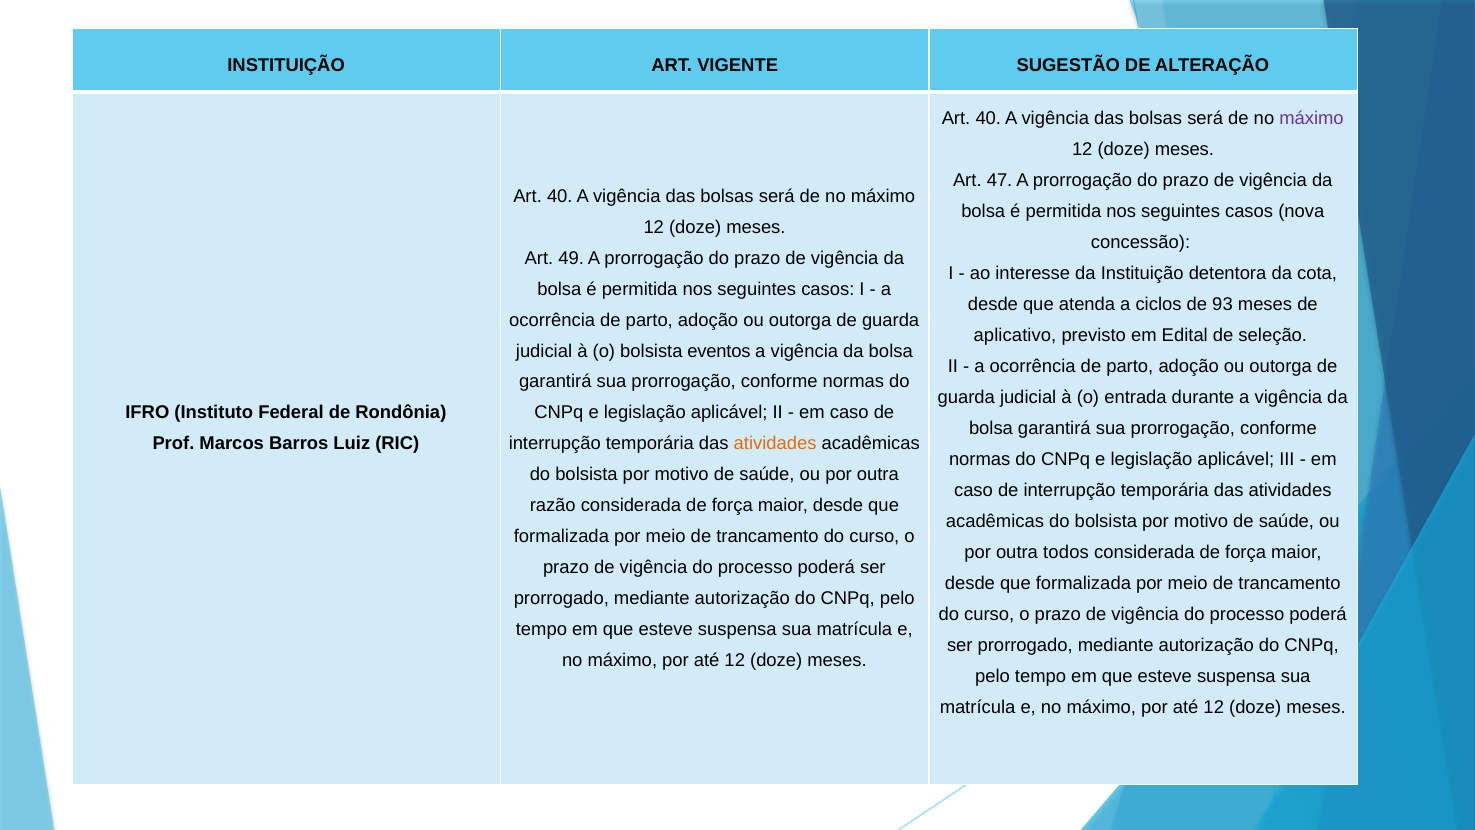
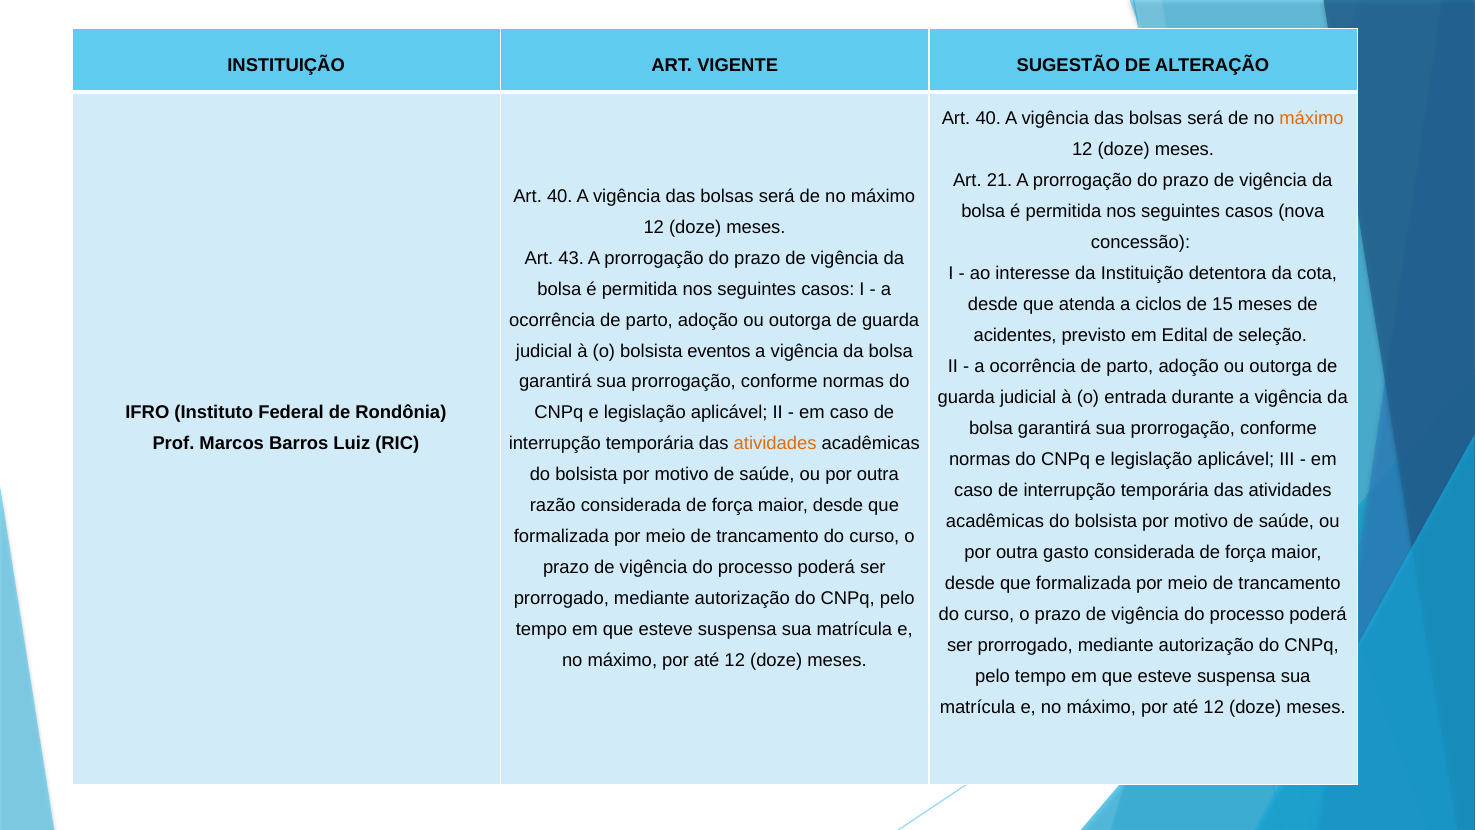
máximo at (1311, 119) colour: purple -> orange
47: 47 -> 21
49: 49 -> 43
93: 93 -> 15
aplicativo: aplicativo -> acidentes
todos: todos -> gasto
